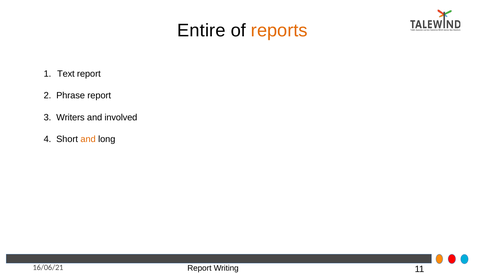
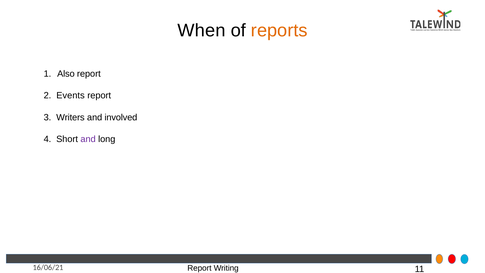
Entire: Entire -> When
Text: Text -> Also
Phrase: Phrase -> Events
and at (88, 139) colour: orange -> purple
